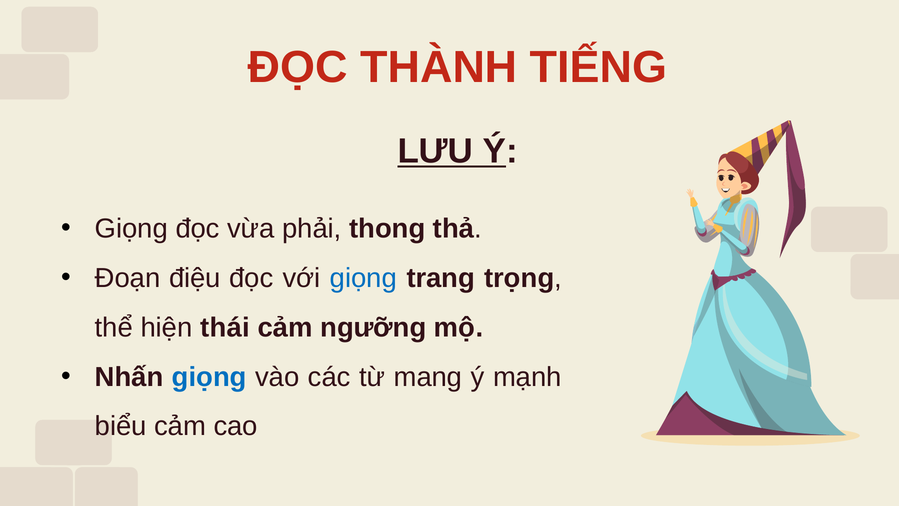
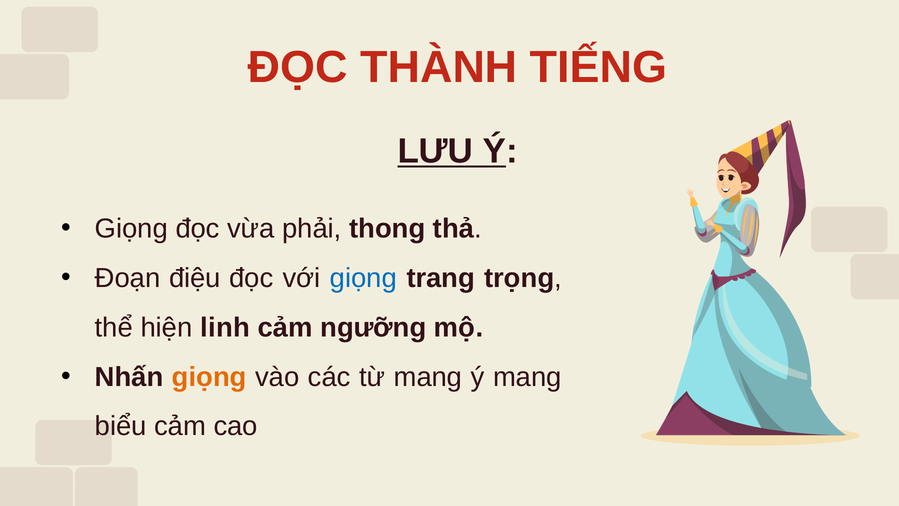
thái: thái -> linh
giọng at (209, 377) colour: blue -> orange
ý mạnh: mạnh -> mang
